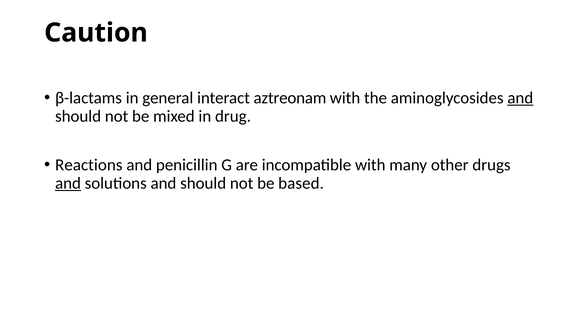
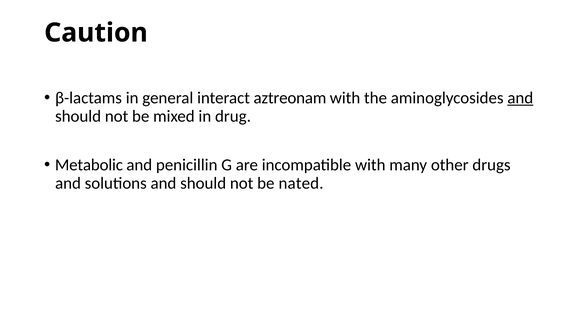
Reactions: Reactions -> Metabolic
and at (68, 183) underline: present -> none
based: based -> nated
